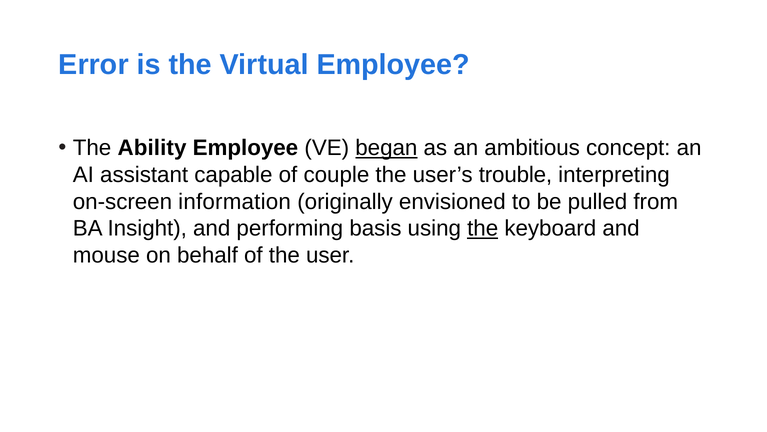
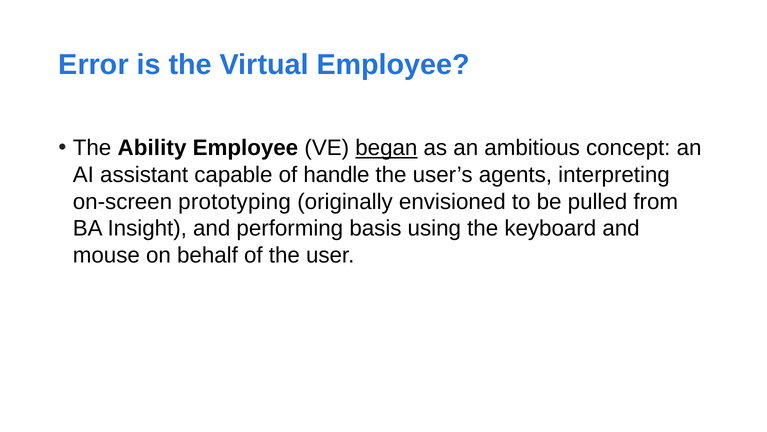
couple: couple -> handle
trouble: trouble -> agents
information: information -> prototyping
the at (483, 228) underline: present -> none
